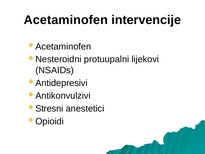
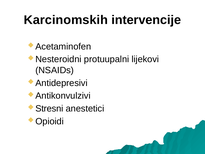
Acetaminofen at (66, 20): Acetaminofen -> Karcinomskih
